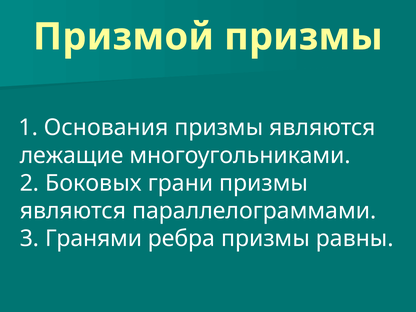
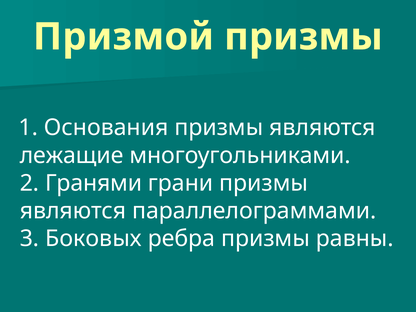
Боковых: Боковых -> Гранями
Гранями: Гранями -> Боковых
